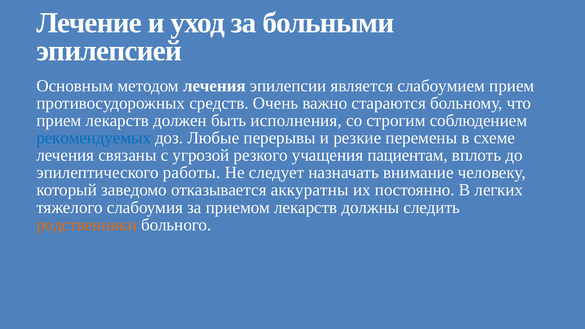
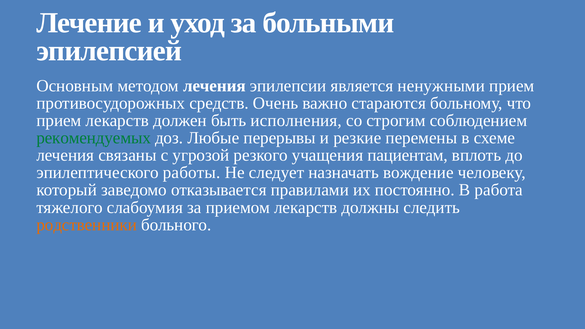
слабоумием: слабоумием -> ненужными
рекомендуемых colour: blue -> green
внимание: внимание -> вождение
аккуратны: аккуратны -> правилами
легких: легких -> работа
